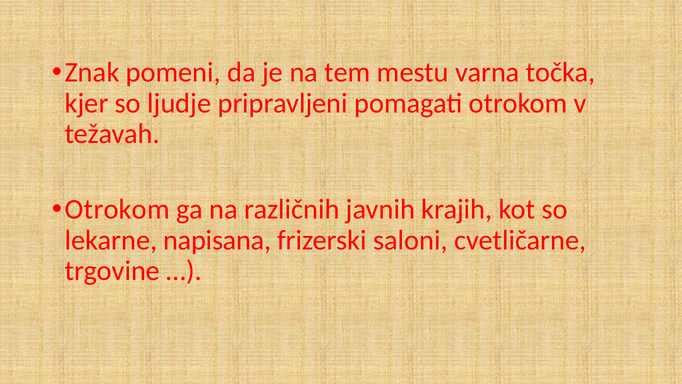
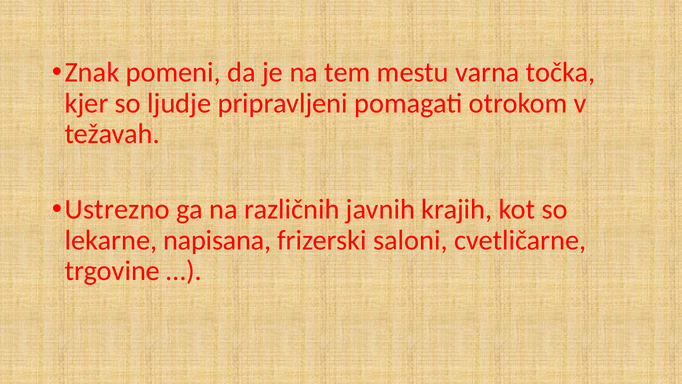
Otrokom at (117, 209): Otrokom -> Ustrezno
